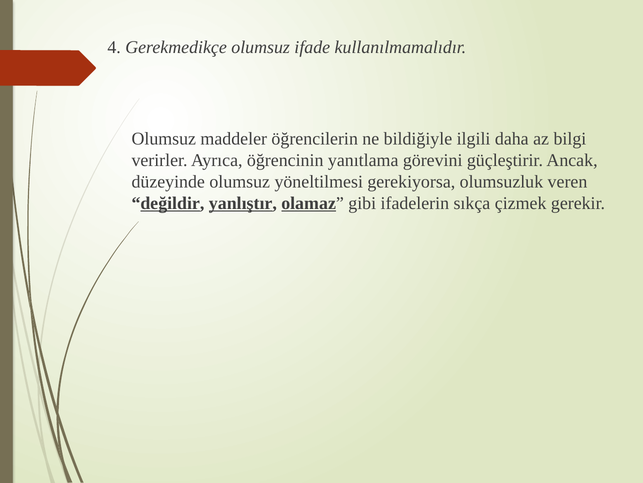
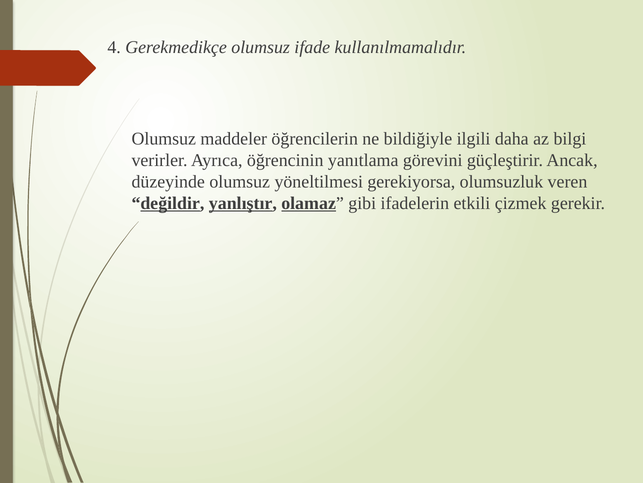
sıkça: sıkça -> etkili
